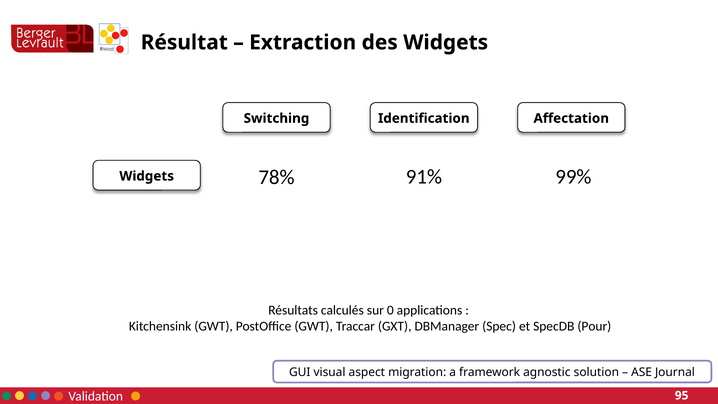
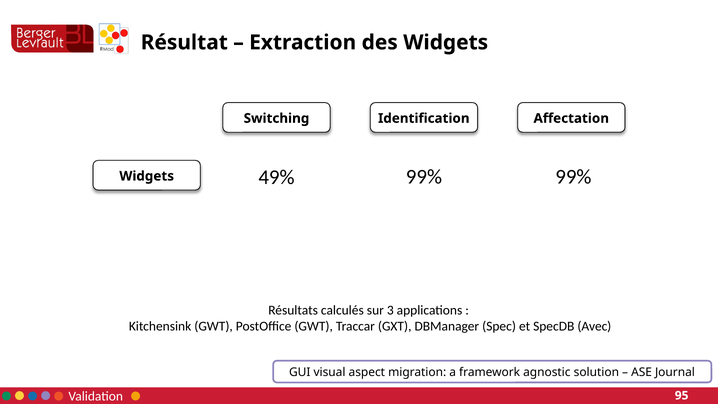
91% at (424, 177): 91% -> 99%
78%: 78% -> 49%
0: 0 -> 3
Pour: Pour -> Avec
